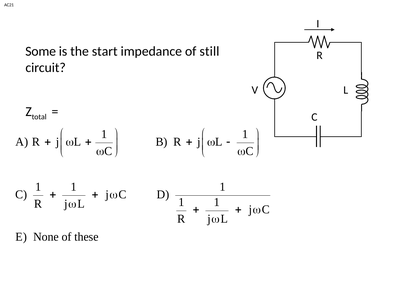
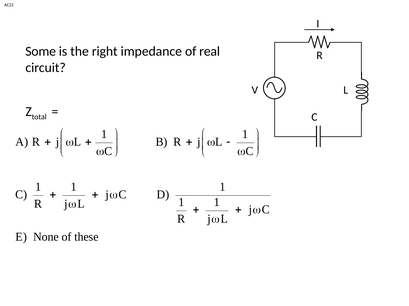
start: start -> right
still: still -> real
